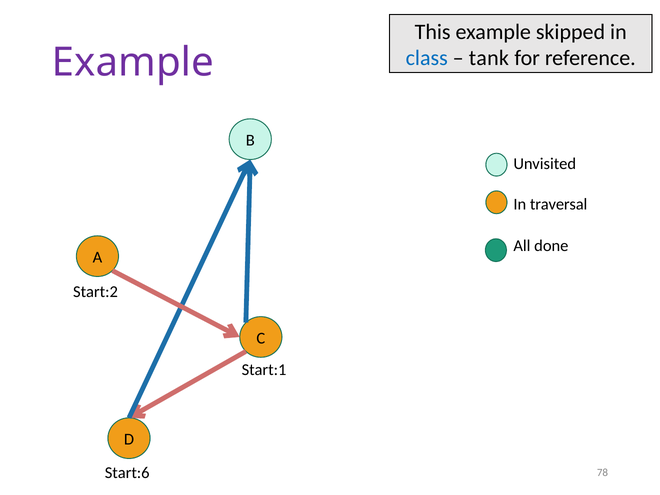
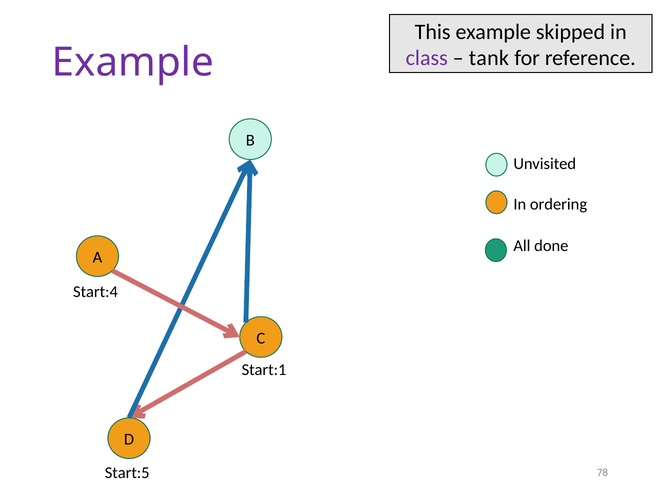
class colour: blue -> purple
traversal: traversal -> ordering
Start:2: Start:2 -> Start:4
Start:6: Start:6 -> Start:5
